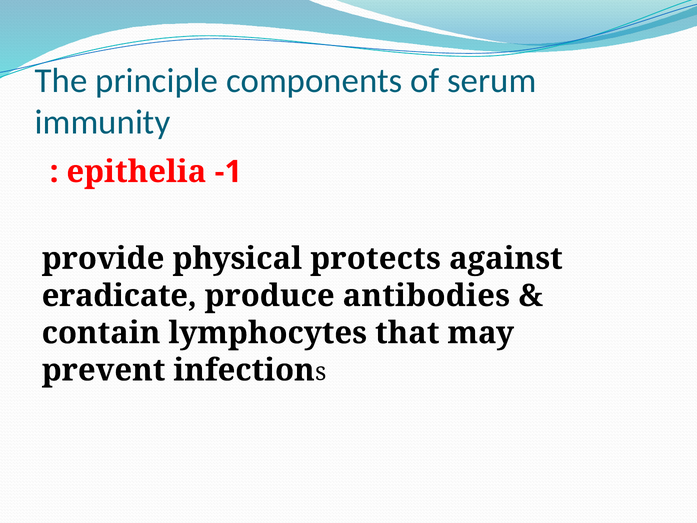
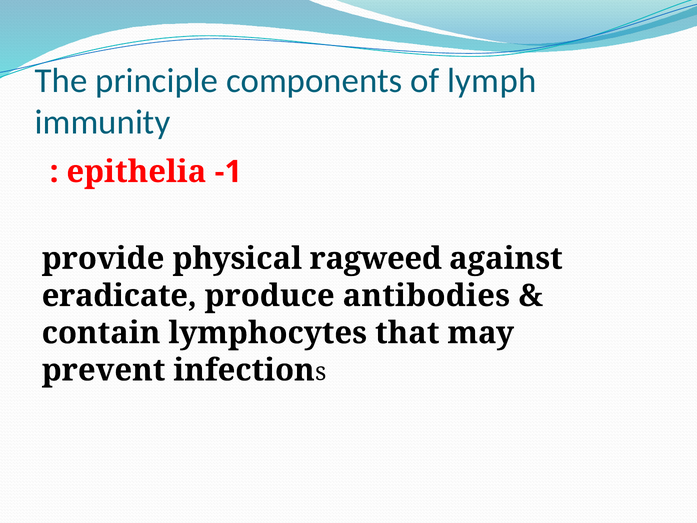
serum: serum -> lymph
protects: protects -> ragweed
